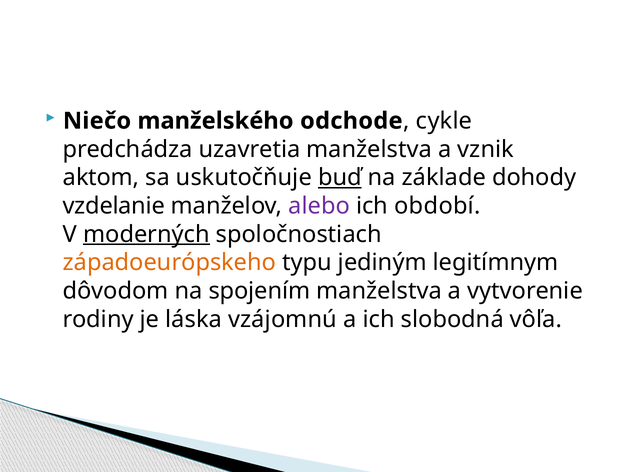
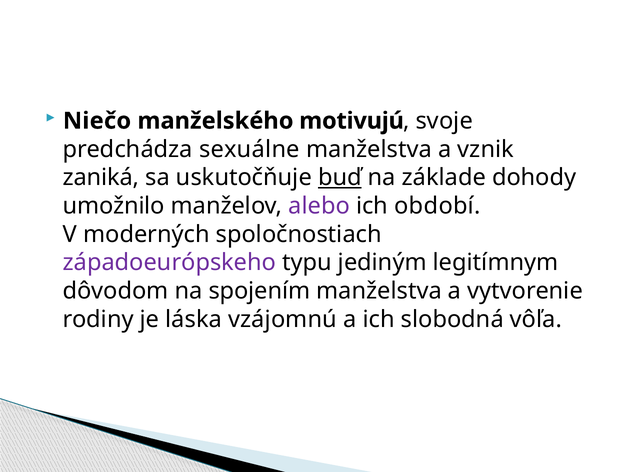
odchode: odchode -> motivujú
cykle: cykle -> svoje
uzavretia: uzavretia -> sexuálne
aktom: aktom -> zaniká
vzdelanie: vzdelanie -> umožnilo
moderných underline: present -> none
západoeurópskeho colour: orange -> purple
